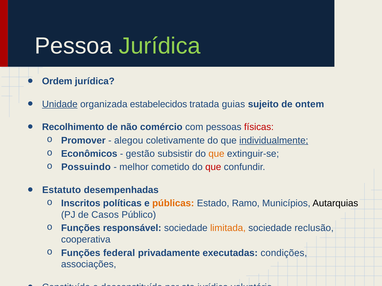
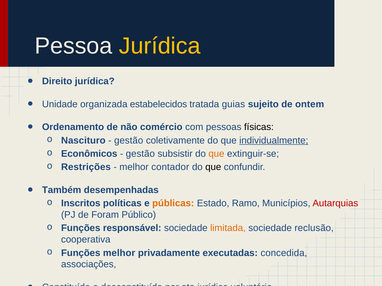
Jurídica at (160, 46) colour: light green -> yellow
Ordem: Ordem -> Direito
Unidade underline: present -> none
Recolhimento: Recolhimento -> Ordenamento
físicas colour: red -> black
Promover: Promover -> Nascituro
alegou at (129, 141): alegou -> gestão
Possuindo: Possuindo -> Restrições
cometido: cometido -> contador
que at (213, 167) colour: red -> black
Estatuto: Estatuto -> Também
Autarquias colour: black -> red
Casos: Casos -> Foram
Funções federal: federal -> melhor
condições: condições -> concedida
